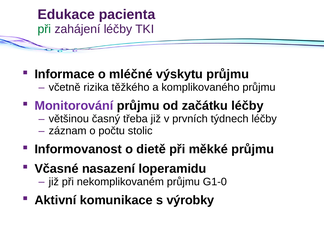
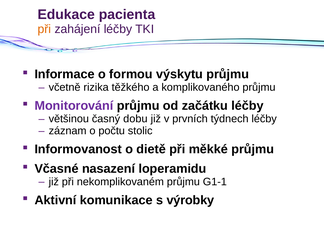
při at (44, 29) colour: green -> orange
mléčné: mléčné -> formou
třeba: třeba -> dobu
G1-0: G1-0 -> G1-1
